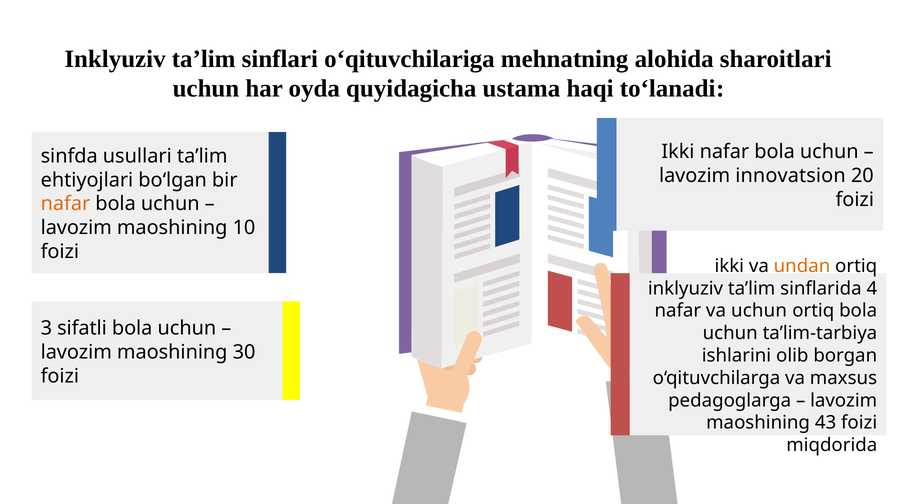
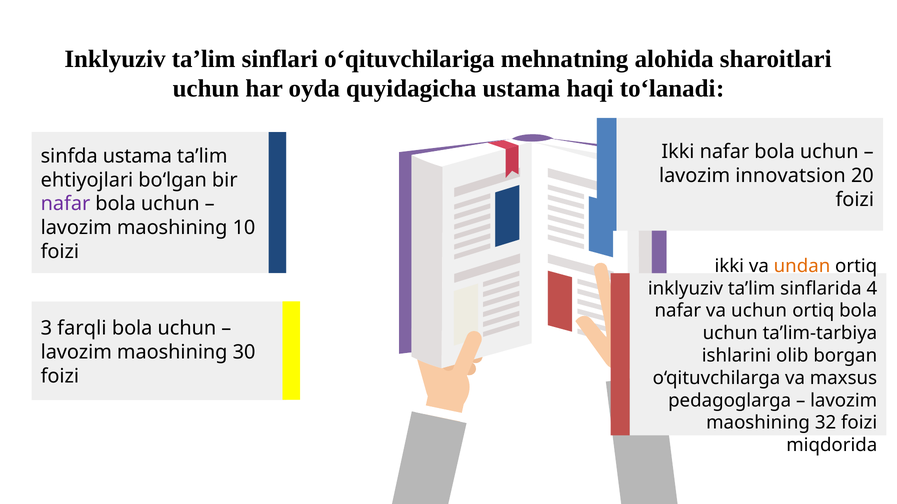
sinfda usullari: usullari -> ustama
nafar at (65, 204) colour: orange -> purple
sifatli: sifatli -> farqli
43: 43 -> 32
